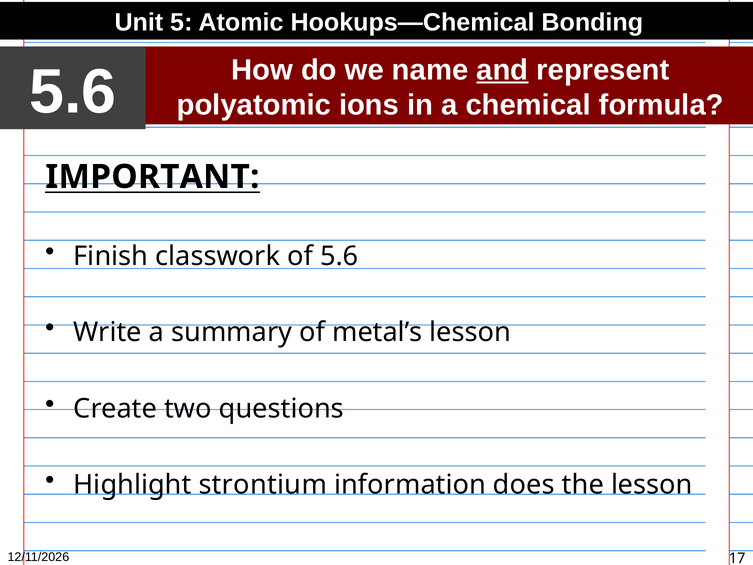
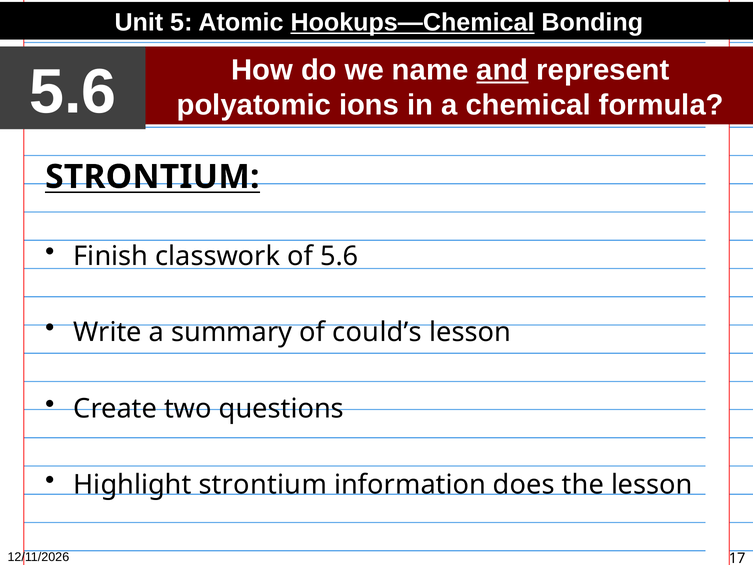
Hookups—Chemical underline: none -> present
IMPORTANT at (152, 177): IMPORTANT -> STRONTIUM
metal’s: metal’s -> could’s
